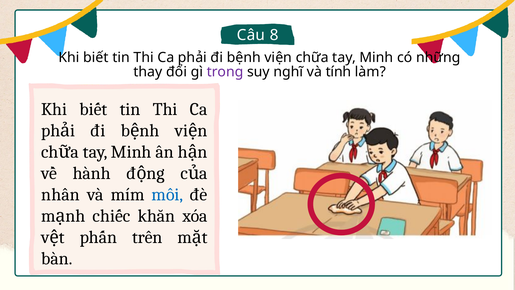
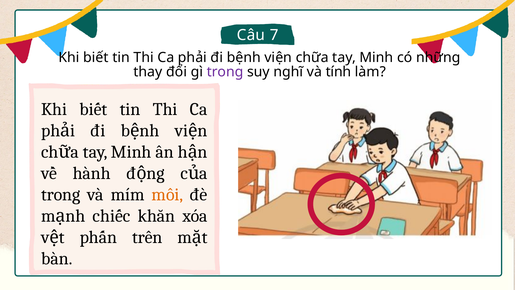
8: 8 -> 7
nhân at (61, 194): nhân -> trong
môi colour: blue -> orange
